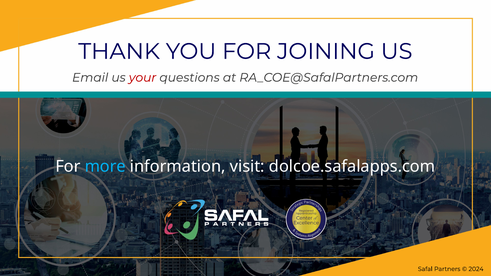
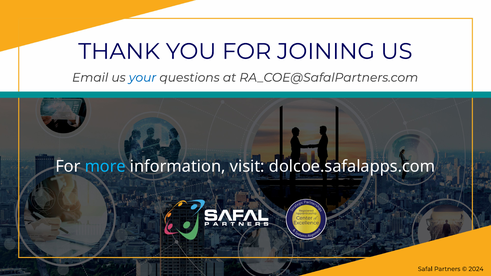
your colour: red -> blue
